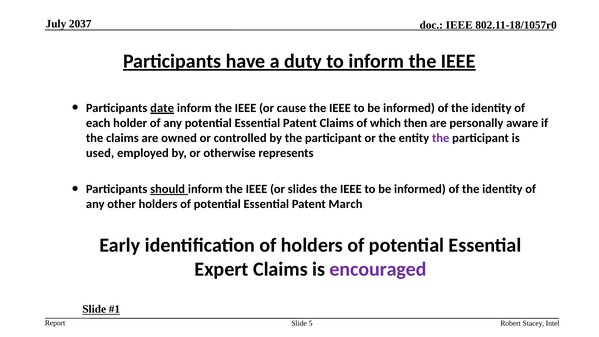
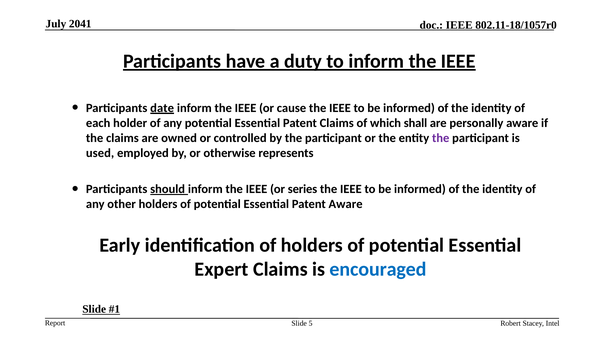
2037: 2037 -> 2041
then: then -> shall
slides: slides -> series
Patent March: March -> Aware
encouraged colour: purple -> blue
